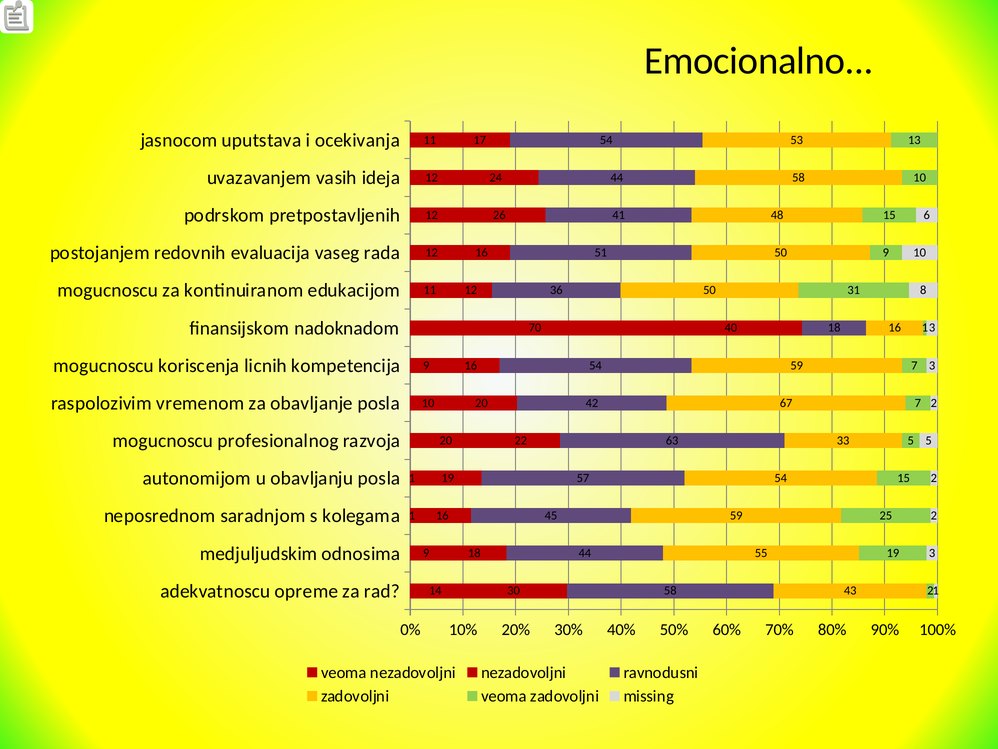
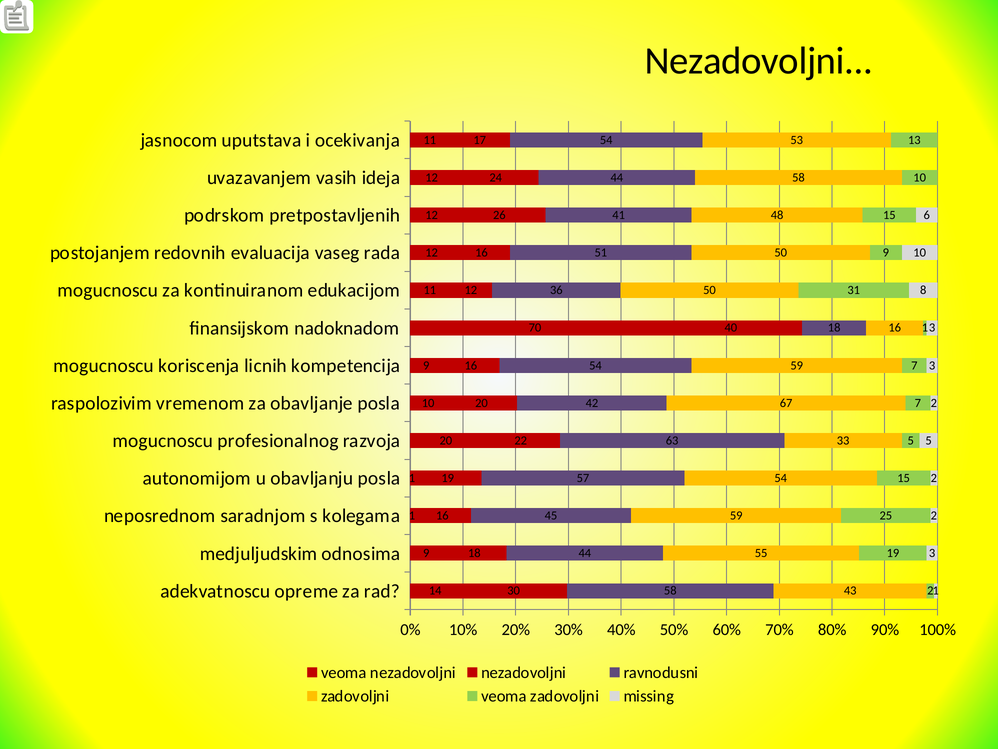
Emocionalno at (759, 61): Emocionalno -> Nezadovoljni
